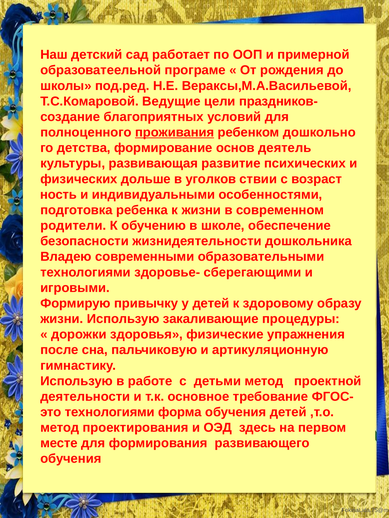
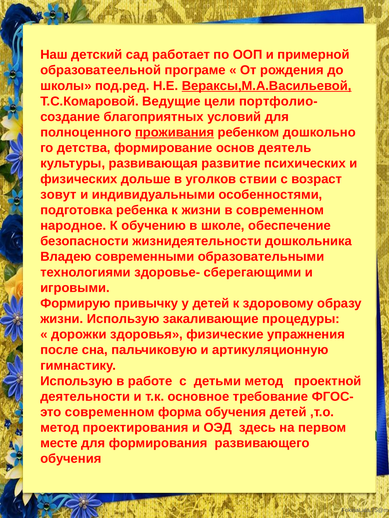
Вераксы,М.А.Васильевой underline: none -> present
праздников-: праздников- -> портфолио-
ность: ность -> зовут
родители: родители -> народное
технологиями at (110, 413): технологиями -> современном
